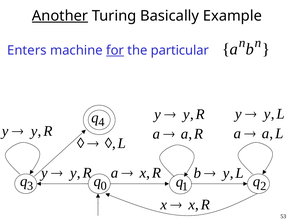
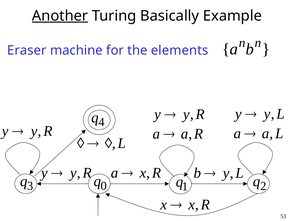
Enters: Enters -> Eraser
for underline: present -> none
particular: particular -> elements
